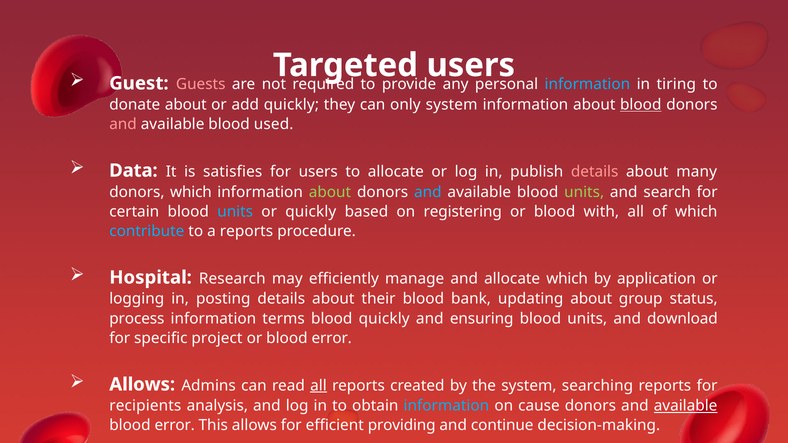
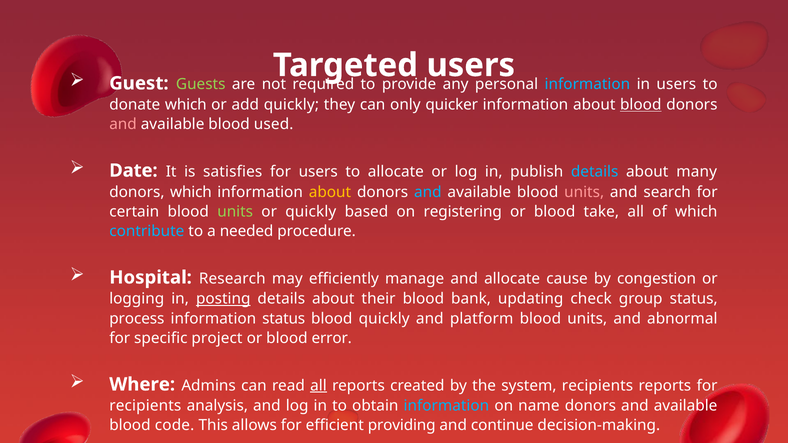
Guests colour: pink -> light green
in tiring: tiring -> users
donate about: about -> which
only system: system -> quicker
Data: Data -> Date
details at (595, 172) colour: pink -> light blue
about at (330, 192) colour: light green -> yellow
units at (584, 192) colour: light green -> pink
units at (235, 212) colour: light blue -> light green
with: with -> take
a reports: reports -> needed
allocate which: which -> cause
application: application -> congestion
posting underline: none -> present
updating about: about -> check
information terms: terms -> status
ensuring: ensuring -> platform
download: download -> abnormal
Allows at (142, 385): Allows -> Where
system searching: searching -> recipients
cause: cause -> name
available at (686, 406) underline: present -> none
error at (175, 426): error -> code
